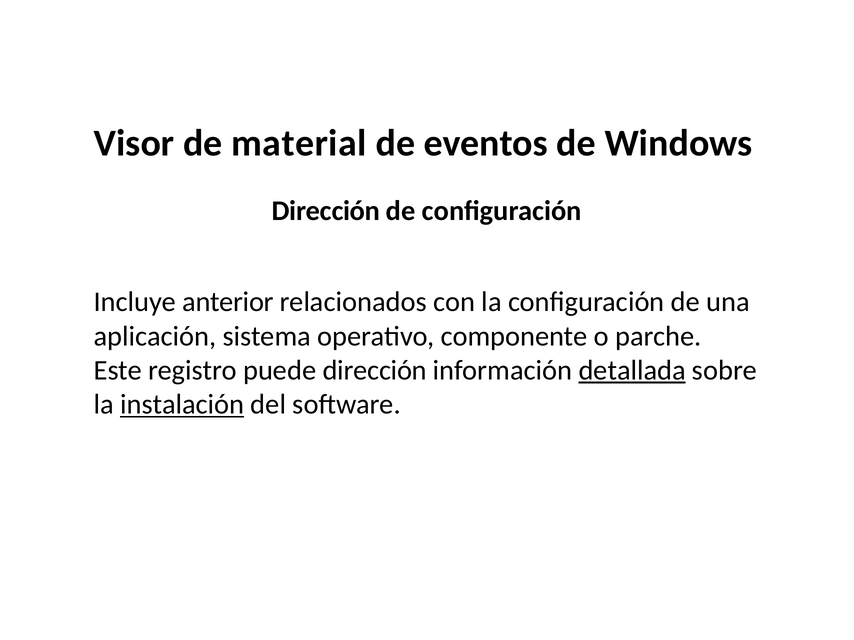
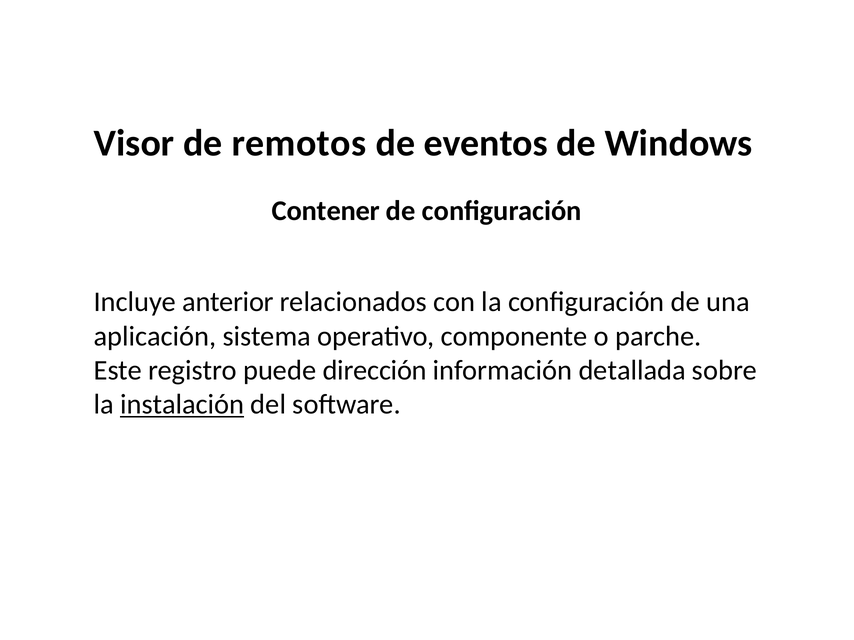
material: material -> remotos
Dirección at (326, 211): Dirección -> Contener
detallada underline: present -> none
